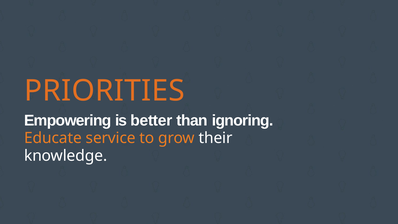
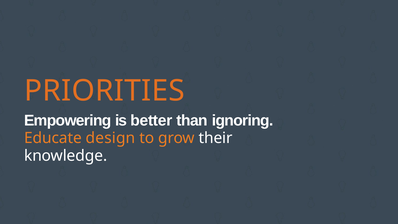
service: service -> design
